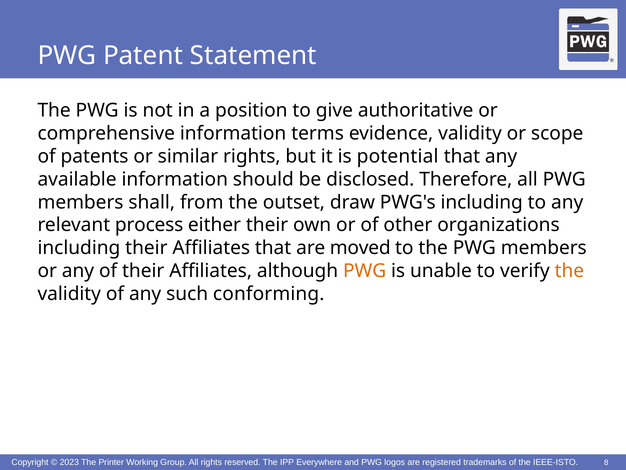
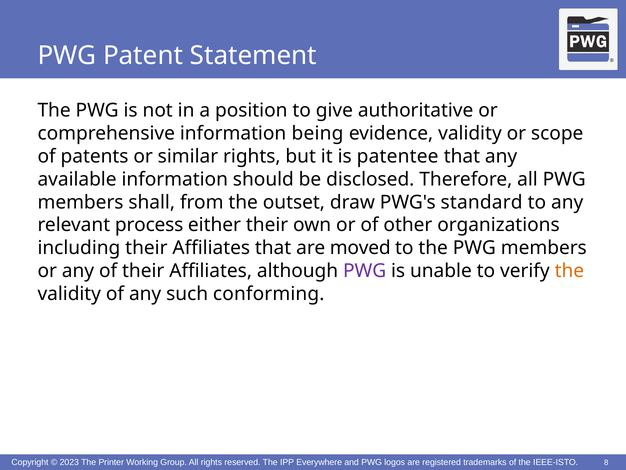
terms: terms -> being
potential: potential -> patentee
PWG's including: including -> standard
PWG at (365, 271) colour: orange -> purple
